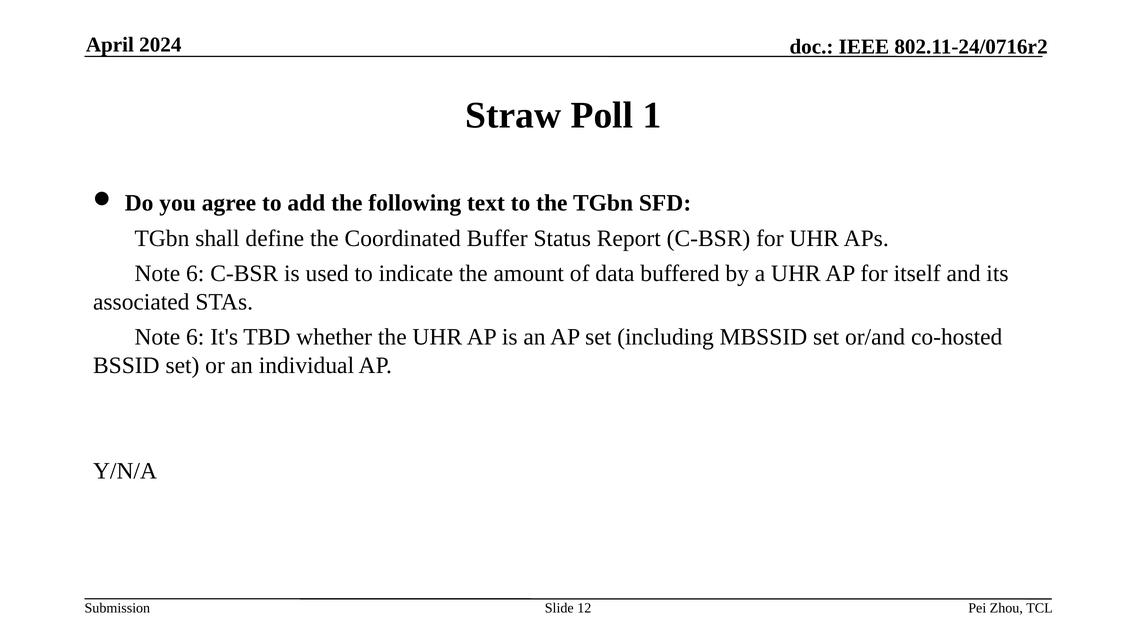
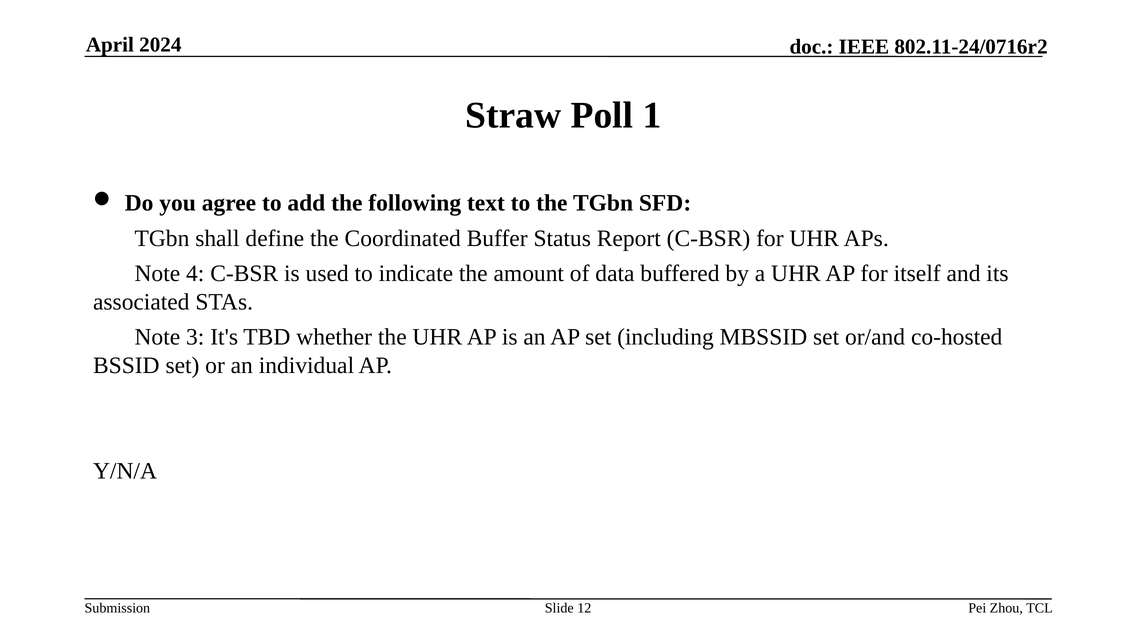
6 at (195, 274): 6 -> 4
6 at (195, 337): 6 -> 3
